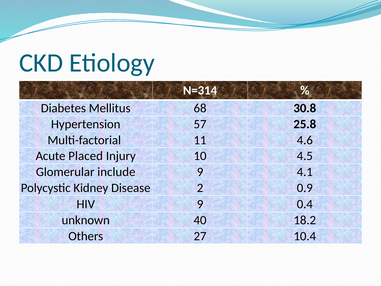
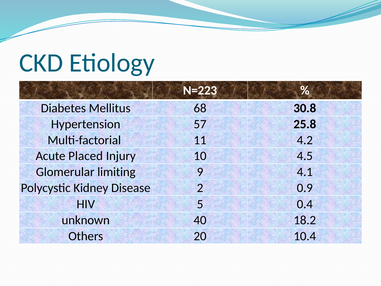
N=314: N=314 -> N=223
4.6: 4.6 -> 4.2
include: include -> limiting
HIV 9: 9 -> 5
27: 27 -> 20
